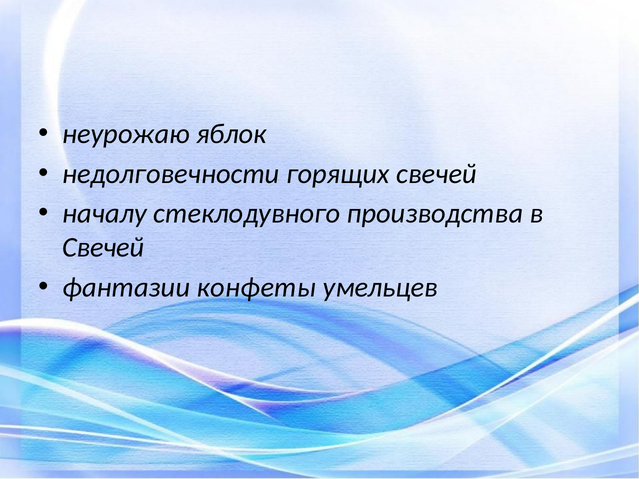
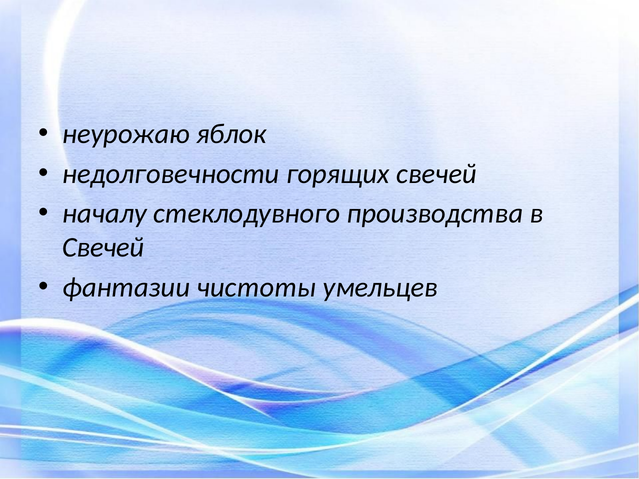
конфеты: конфеты -> чистоты
